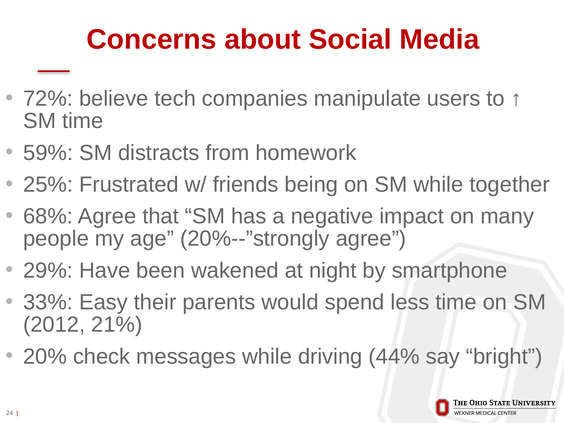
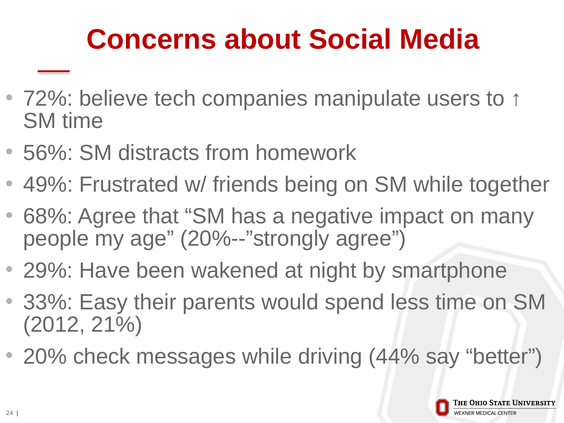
59%: 59% -> 56%
25%: 25% -> 49%
bright: bright -> better
